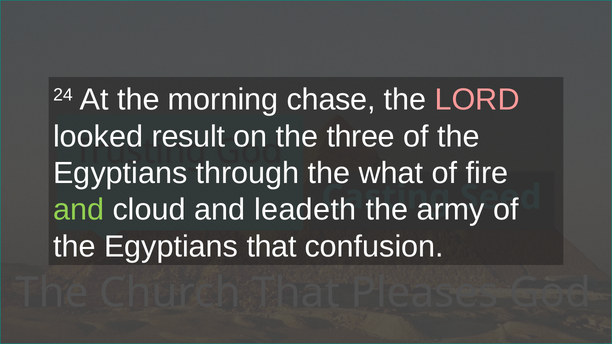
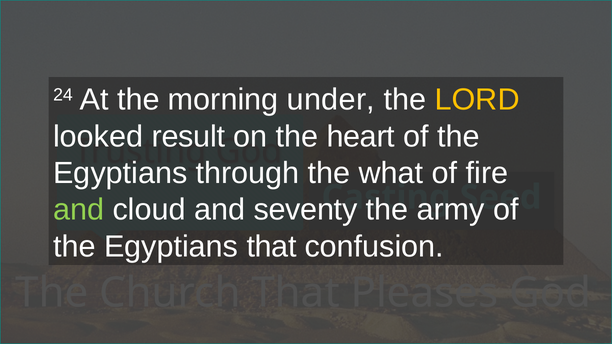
chase: chase -> under
LORD colour: pink -> yellow
three: three -> heart
leadeth: leadeth -> seventy
